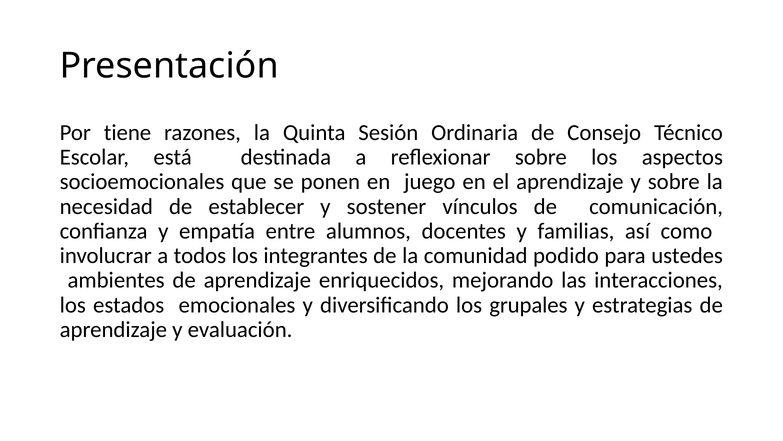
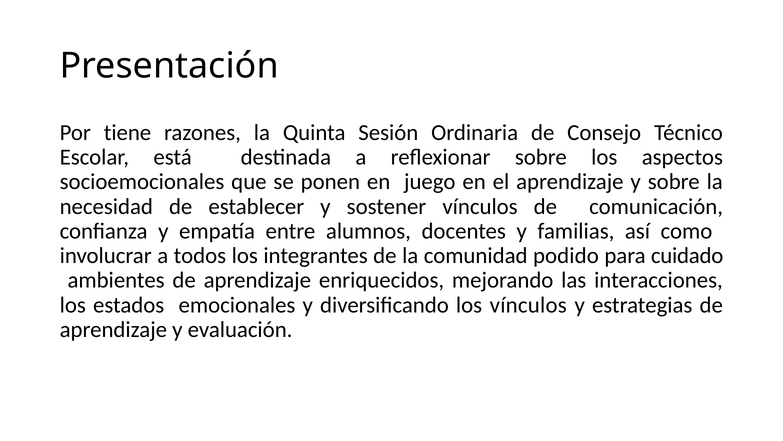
ustedes: ustedes -> cuidado
los grupales: grupales -> vínculos
